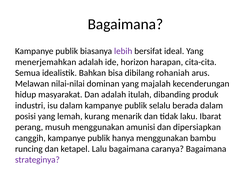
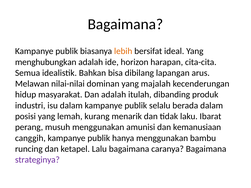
lebih colour: purple -> orange
menerjemahkan: menerjemahkan -> menghubungkan
rohaniah: rohaniah -> lapangan
dipersiapkan: dipersiapkan -> kemanusiaan
